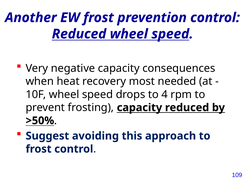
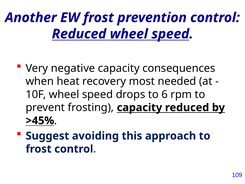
4: 4 -> 6
>50%: >50% -> >45%
